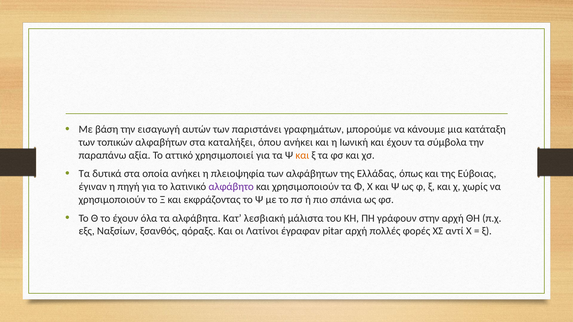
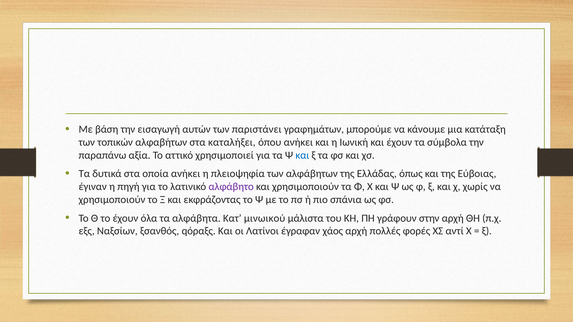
και at (302, 155) colour: orange -> blue
λεσβιακή: λεσβιακή -> μινωικού
pitar: pitar -> χάος
